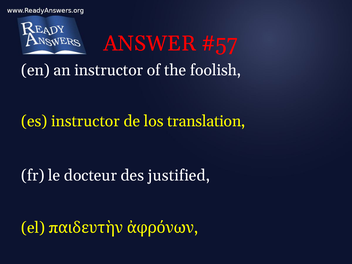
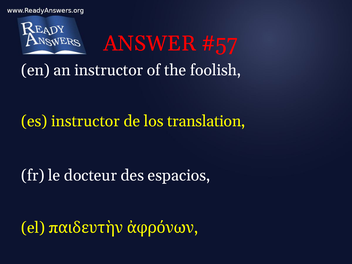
justified: justified -> espacios
